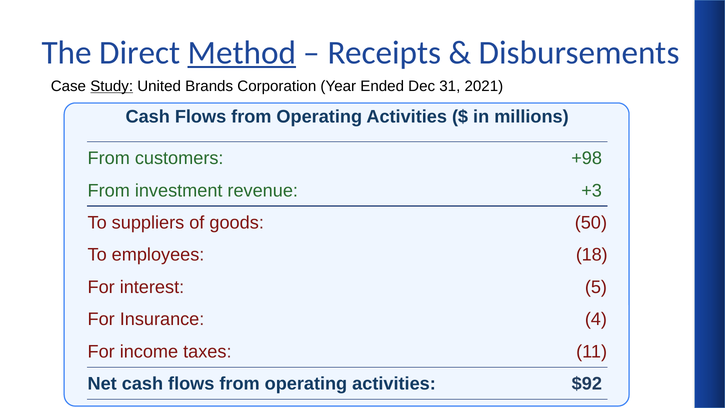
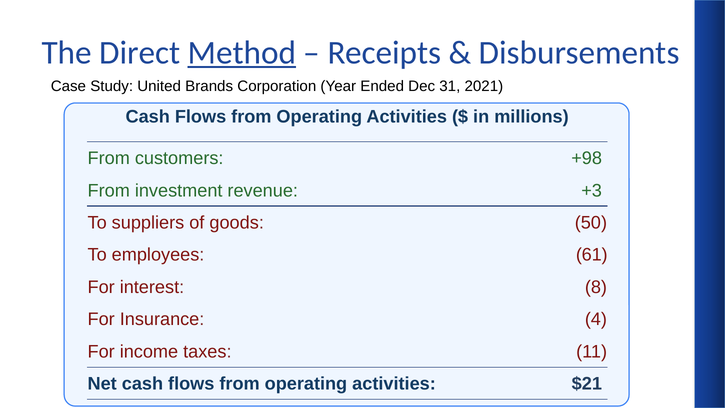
Study underline: present -> none
18: 18 -> 61
5: 5 -> 8
$92: $92 -> $21
